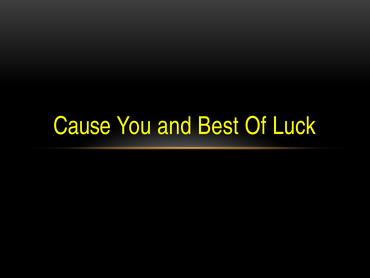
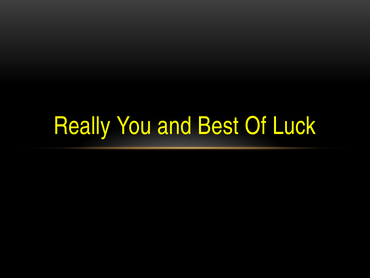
Cause: Cause -> Really
